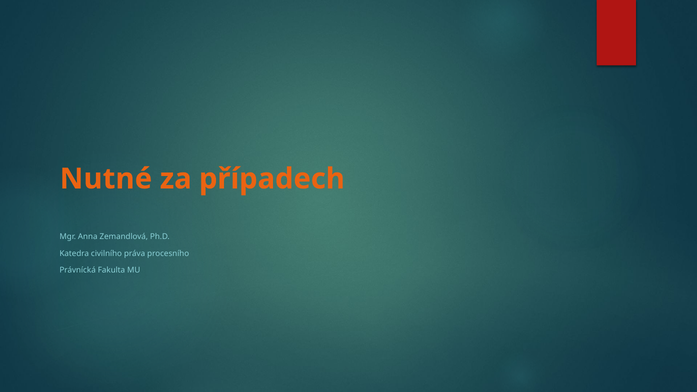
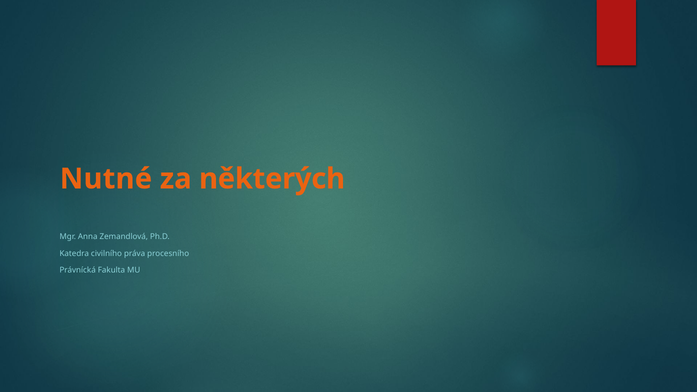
případech: případech -> některých
